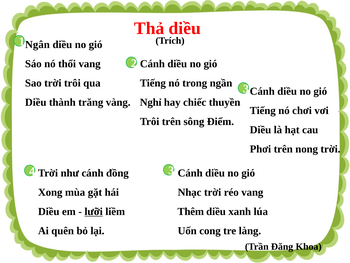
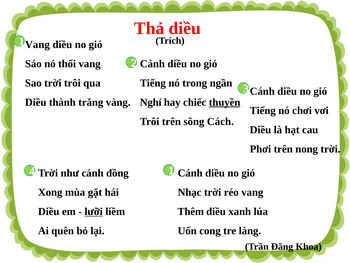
Ngân at (37, 45): Ngân -> Vang
thuyền underline: none -> present
Điểm: Điểm -> Cách
4 3: 3 -> 1
